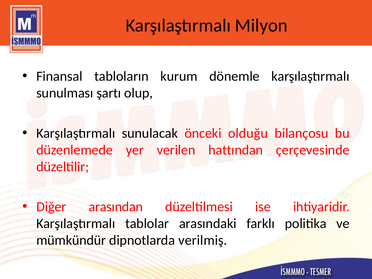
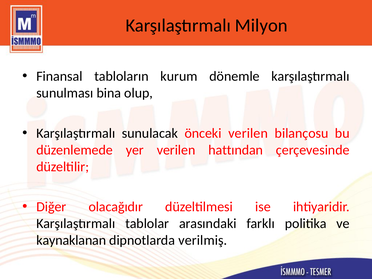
şartı: şartı -> bina
önceki olduğu: olduğu -> verilen
arasından: arasından -> olacağıdır
mümkündür: mümkündür -> kaynaklanan
